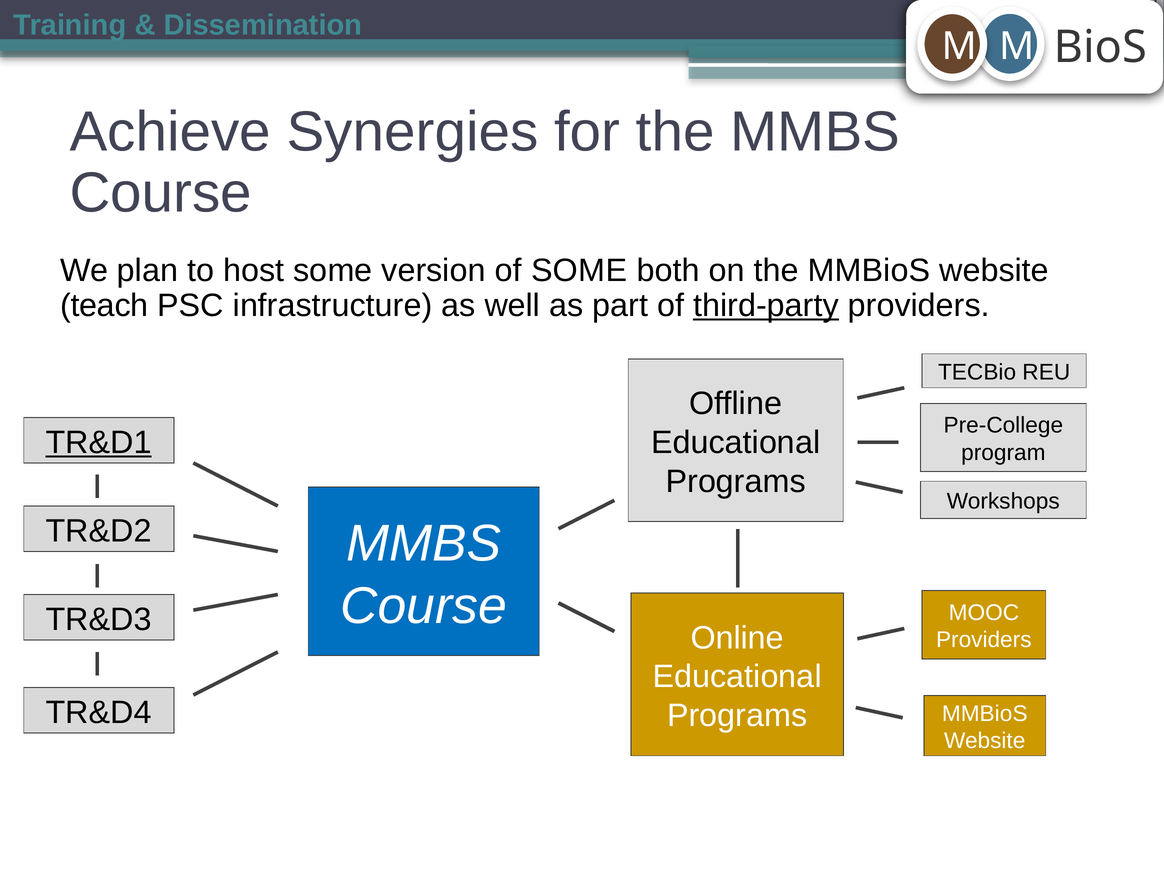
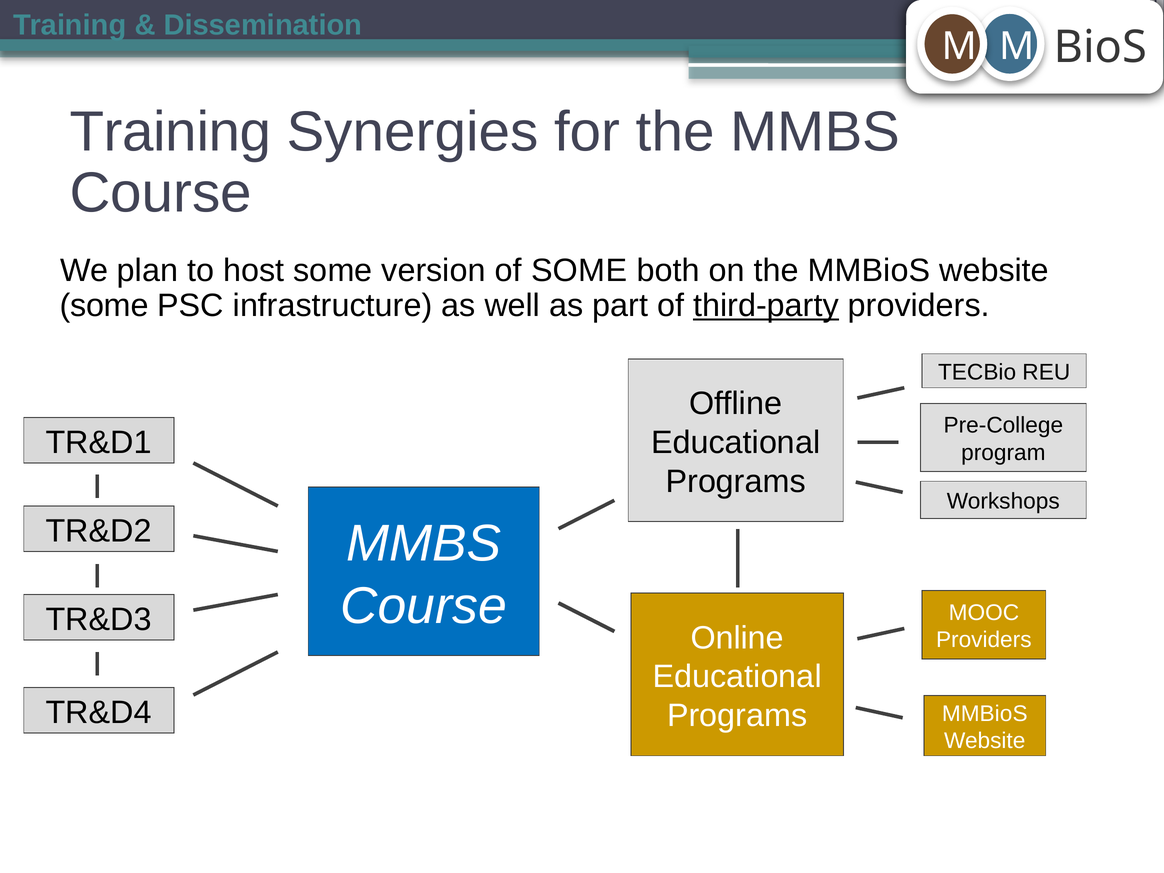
Achieve at (170, 132): Achieve -> Training
teach at (104, 306): teach -> some
TR&D1 underline: present -> none
